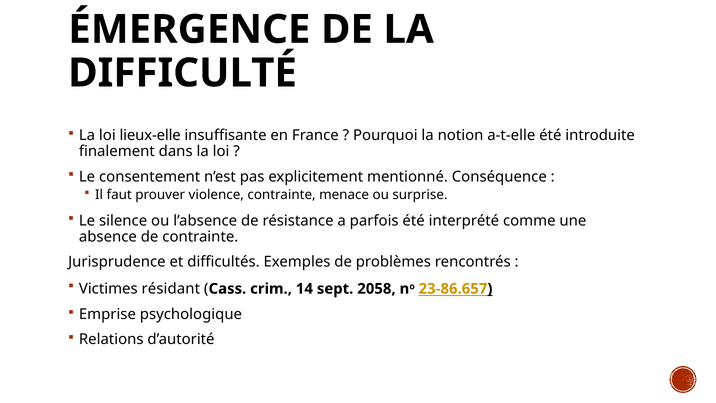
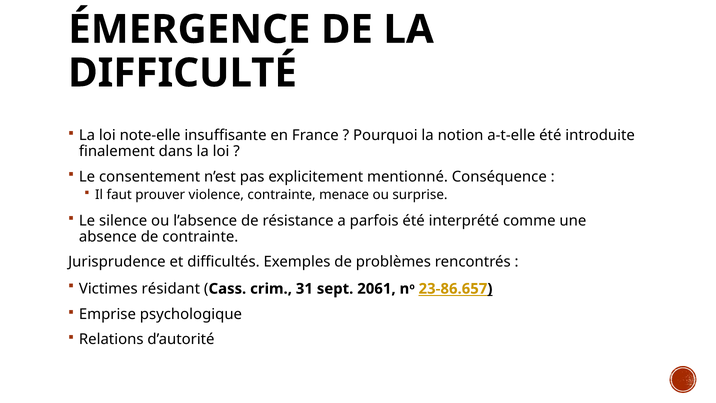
lieux-elle: lieux-elle -> note-elle
14: 14 -> 31
2058: 2058 -> 2061
